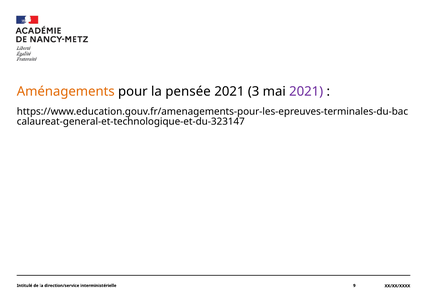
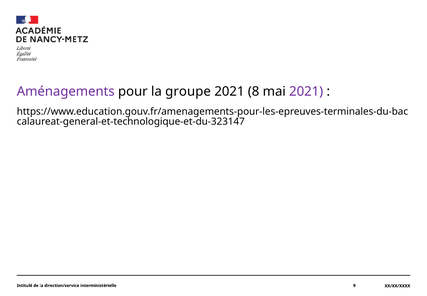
Aménagements colour: orange -> purple
pensée: pensée -> groupe
3: 3 -> 8
